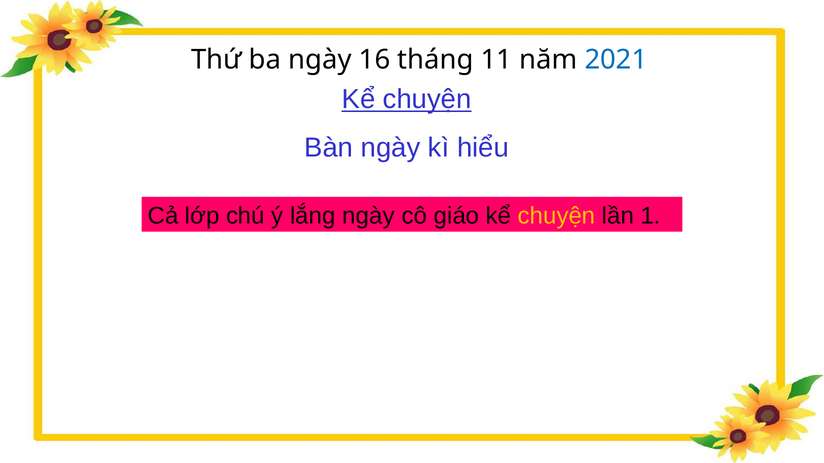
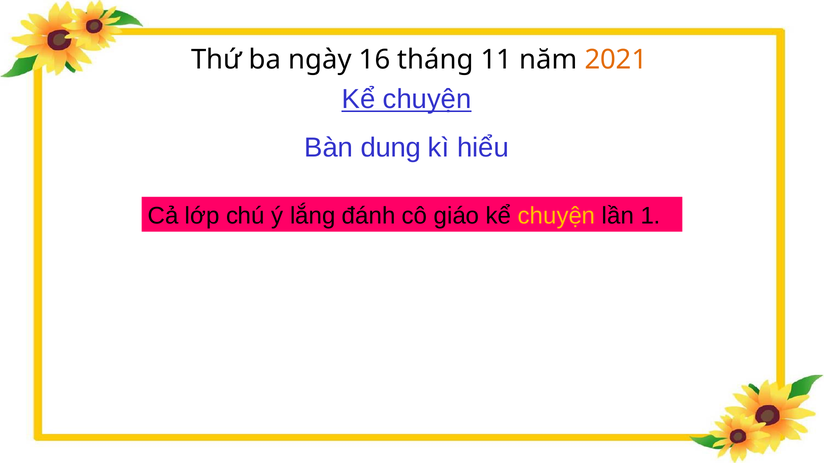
2021 colour: blue -> orange
Bàn ngày: ngày -> dung
lắng ngày: ngày -> đánh
